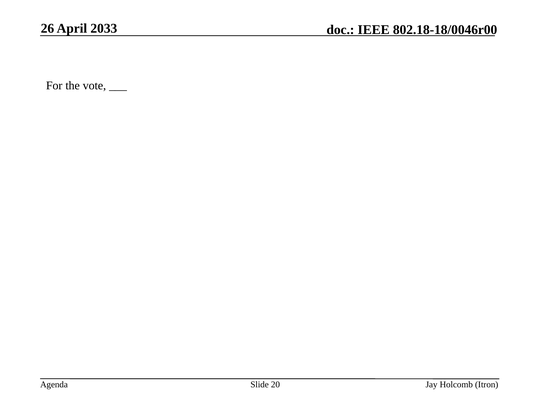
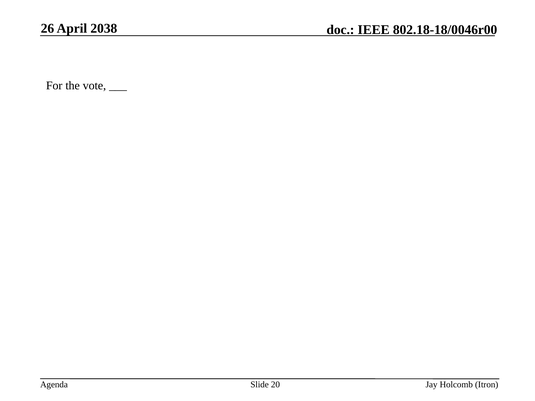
2033: 2033 -> 2038
